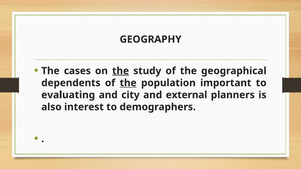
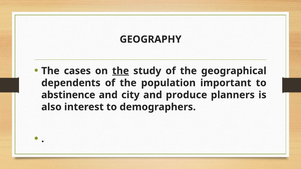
the at (128, 83) underline: present -> none
evaluating: evaluating -> abstinence
external: external -> produce
